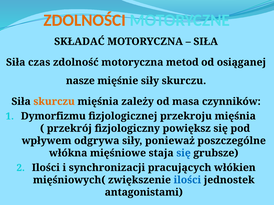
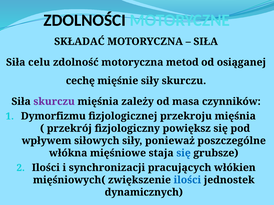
ZDOLNOŚCI colour: orange -> black
czas: czas -> celu
nasze: nasze -> cechę
skurczu at (54, 102) colour: orange -> purple
odgrywa: odgrywa -> siłowych
antagonistami: antagonistami -> dynamicznych
